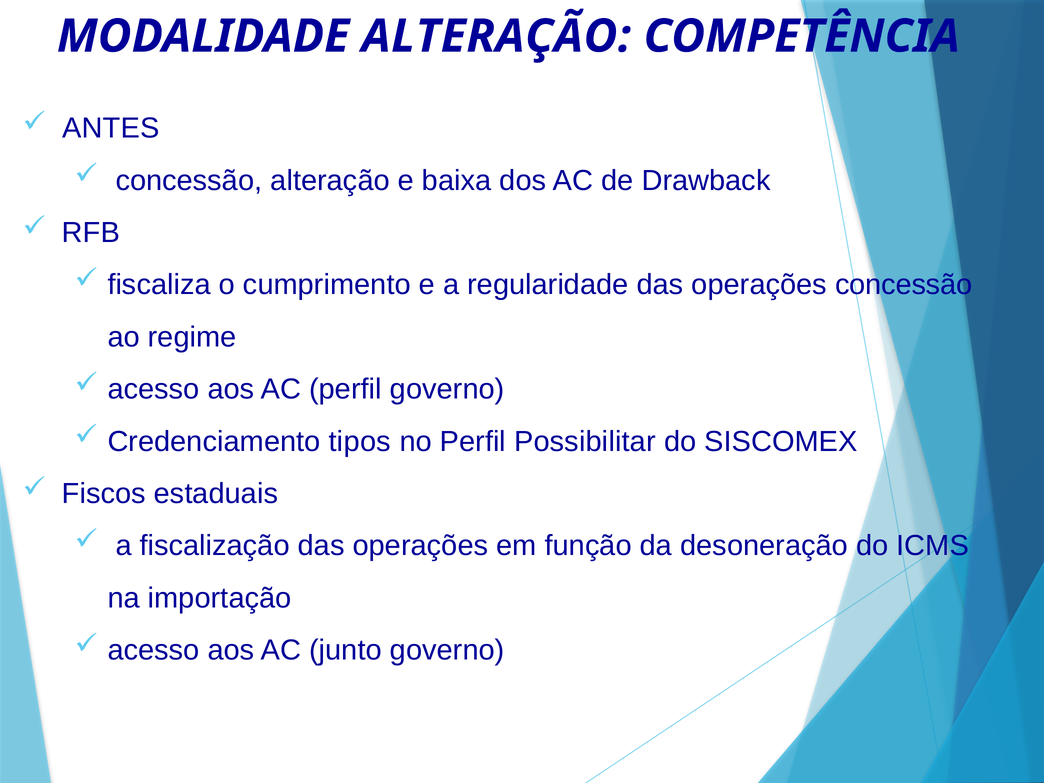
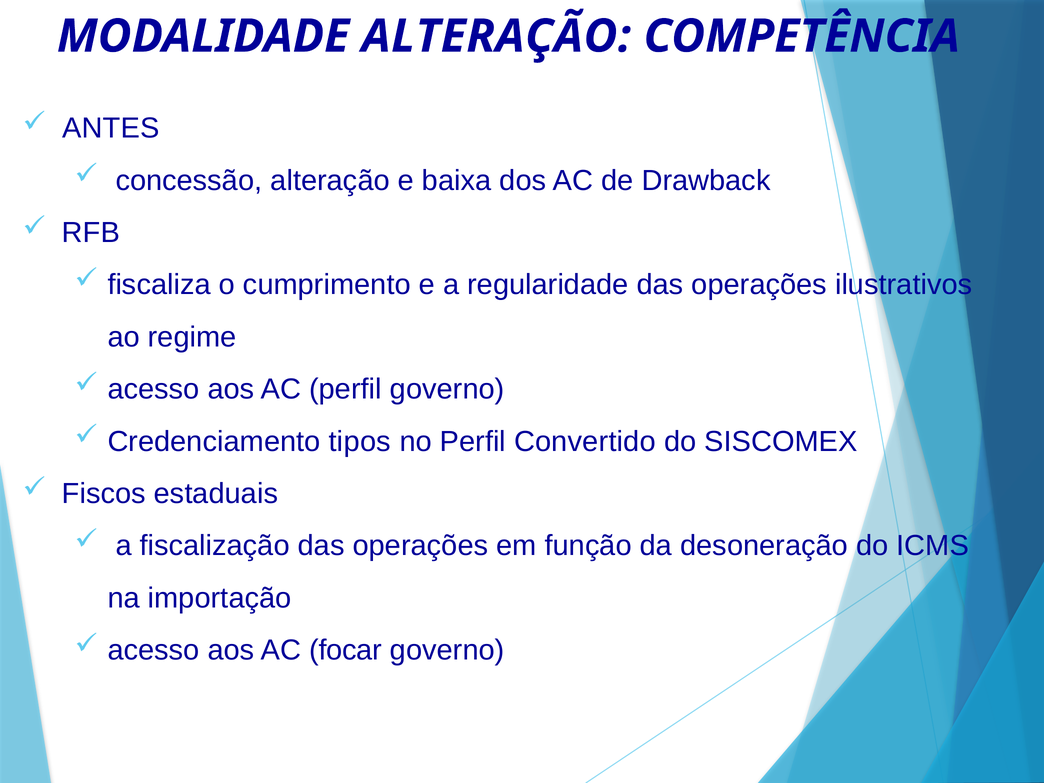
operações concessão: concessão -> ilustrativos
Possibilitar: Possibilitar -> Convertido
junto: junto -> focar
